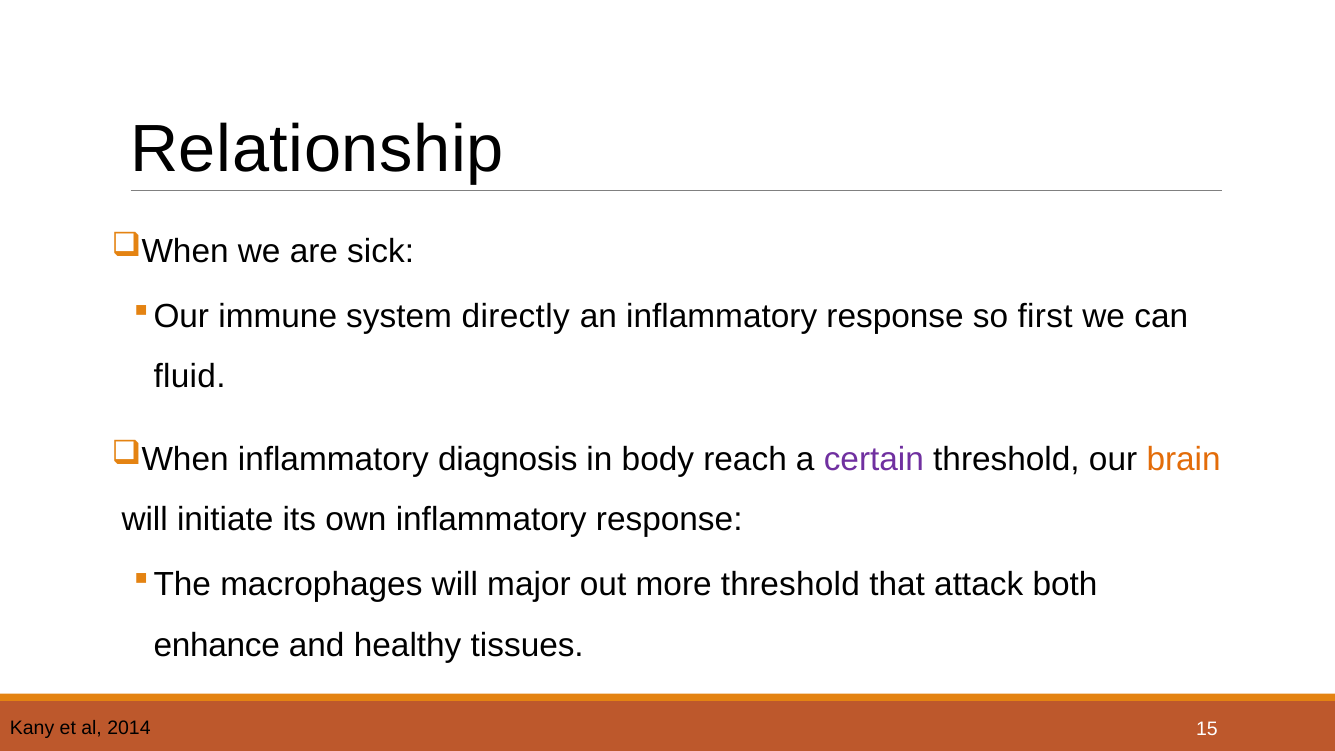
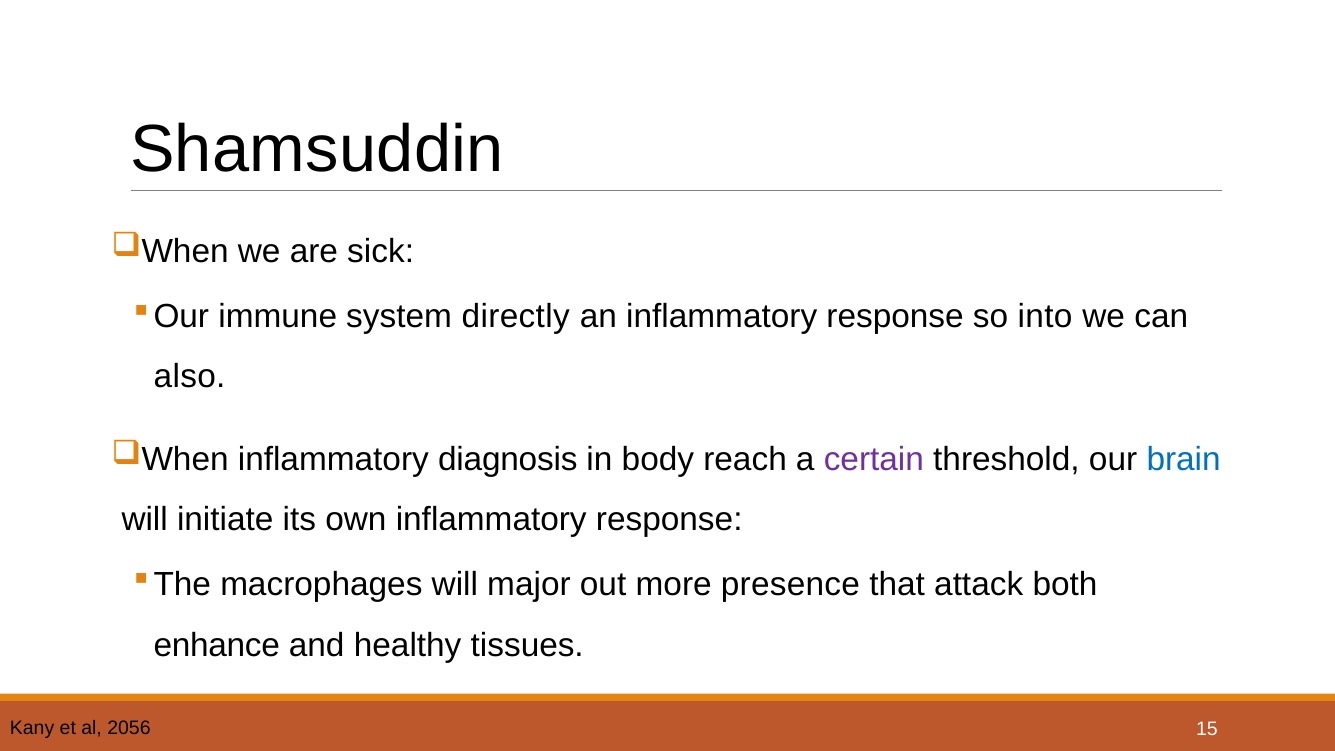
Relationship: Relationship -> Shamsuddin
first: first -> into
fluid: fluid -> also
brain colour: orange -> blue
more threshold: threshold -> presence
2014: 2014 -> 2056
